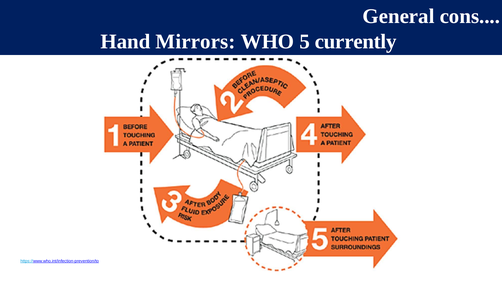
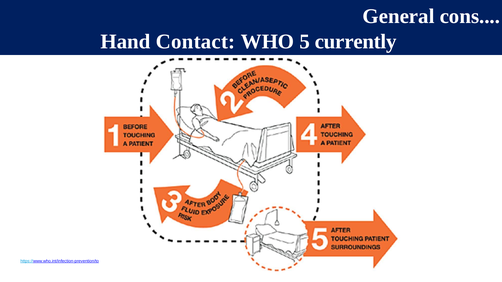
Mirrors: Mirrors -> Contact
